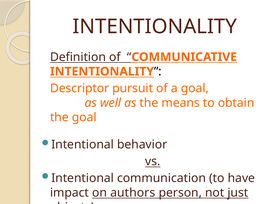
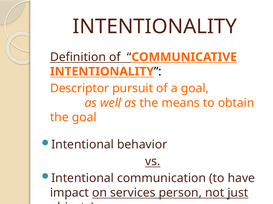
authors: authors -> services
